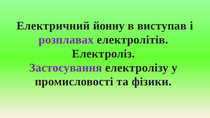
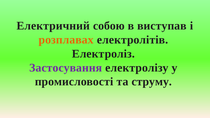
йонну: йонну -> собою
розплавах colour: purple -> orange
фізики: фізики -> струму
